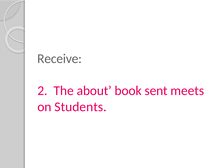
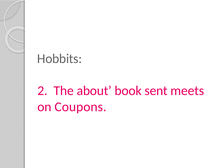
Receive: Receive -> Hobbits
Students: Students -> Coupons
